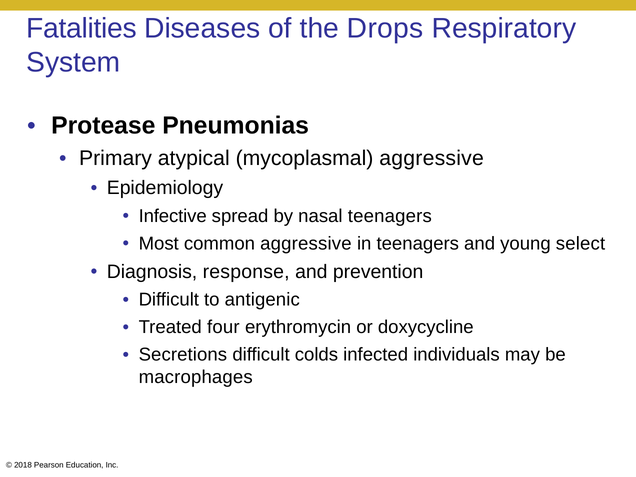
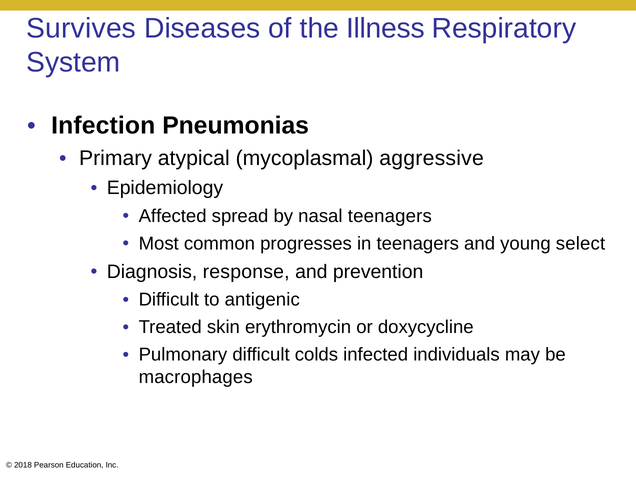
Fatalities: Fatalities -> Survives
Drops: Drops -> Illness
Protease: Protease -> Infection
Infective: Infective -> Affected
common aggressive: aggressive -> progresses
four: four -> skin
Secretions: Secretions -> Pulmonary
